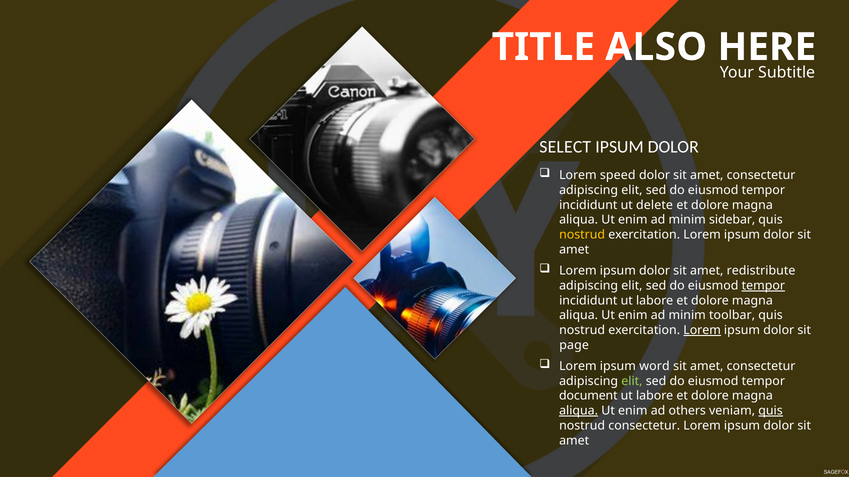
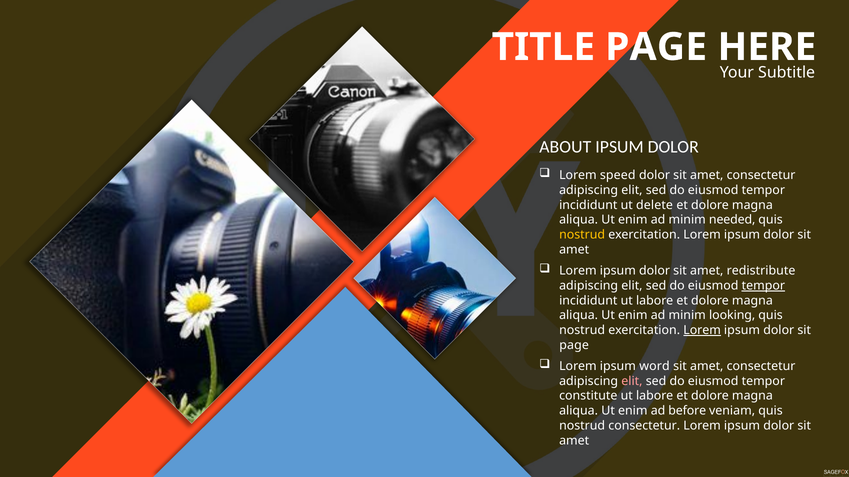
TITLE ALSO: ALSO -> PAGE
SELECT: SELECT -> ABOUT
sidebar: sidebar -> needed
toolbar: toolbar -> looking
elit at (632, 381) colour: light green -> pink
document: document -> constitute
aliqua at (579, 411) underline: present -> none
others: others -> before
quis at (771, 411) underline: present -> none
